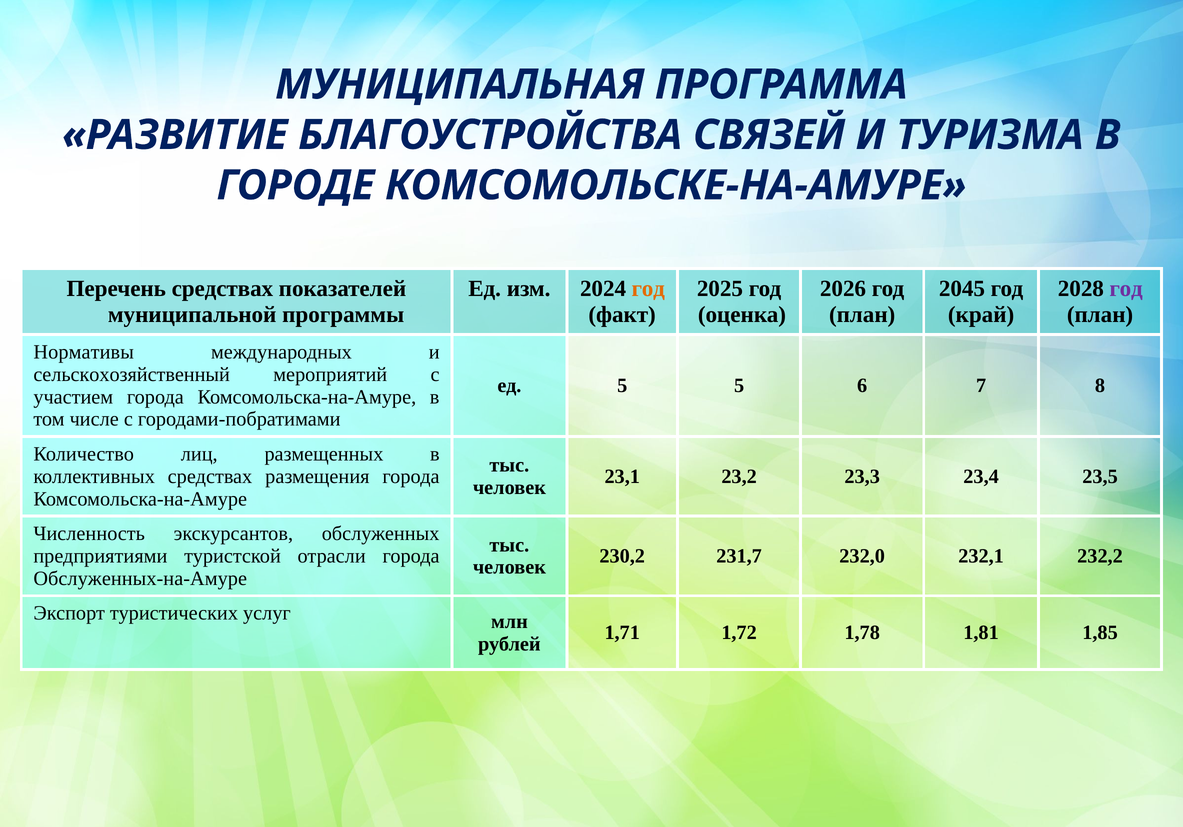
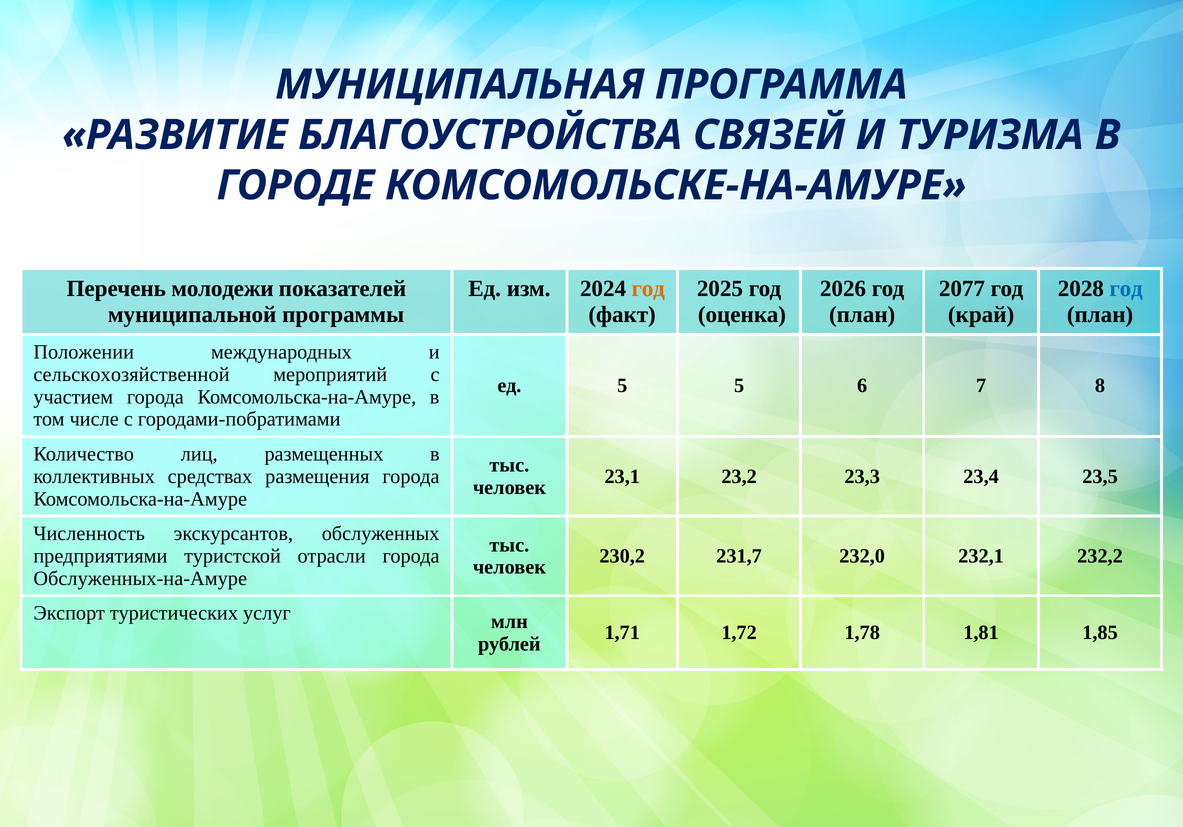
Перечень средствах: средствах -> молодежи
2045: 2045 -> 2077
год at (1126, 289) colour: purple -> blue
Нормативы: Нормативы -> Положении
сельскохозяйственный: сельскохозяйственный -> сельскохозяйственной
